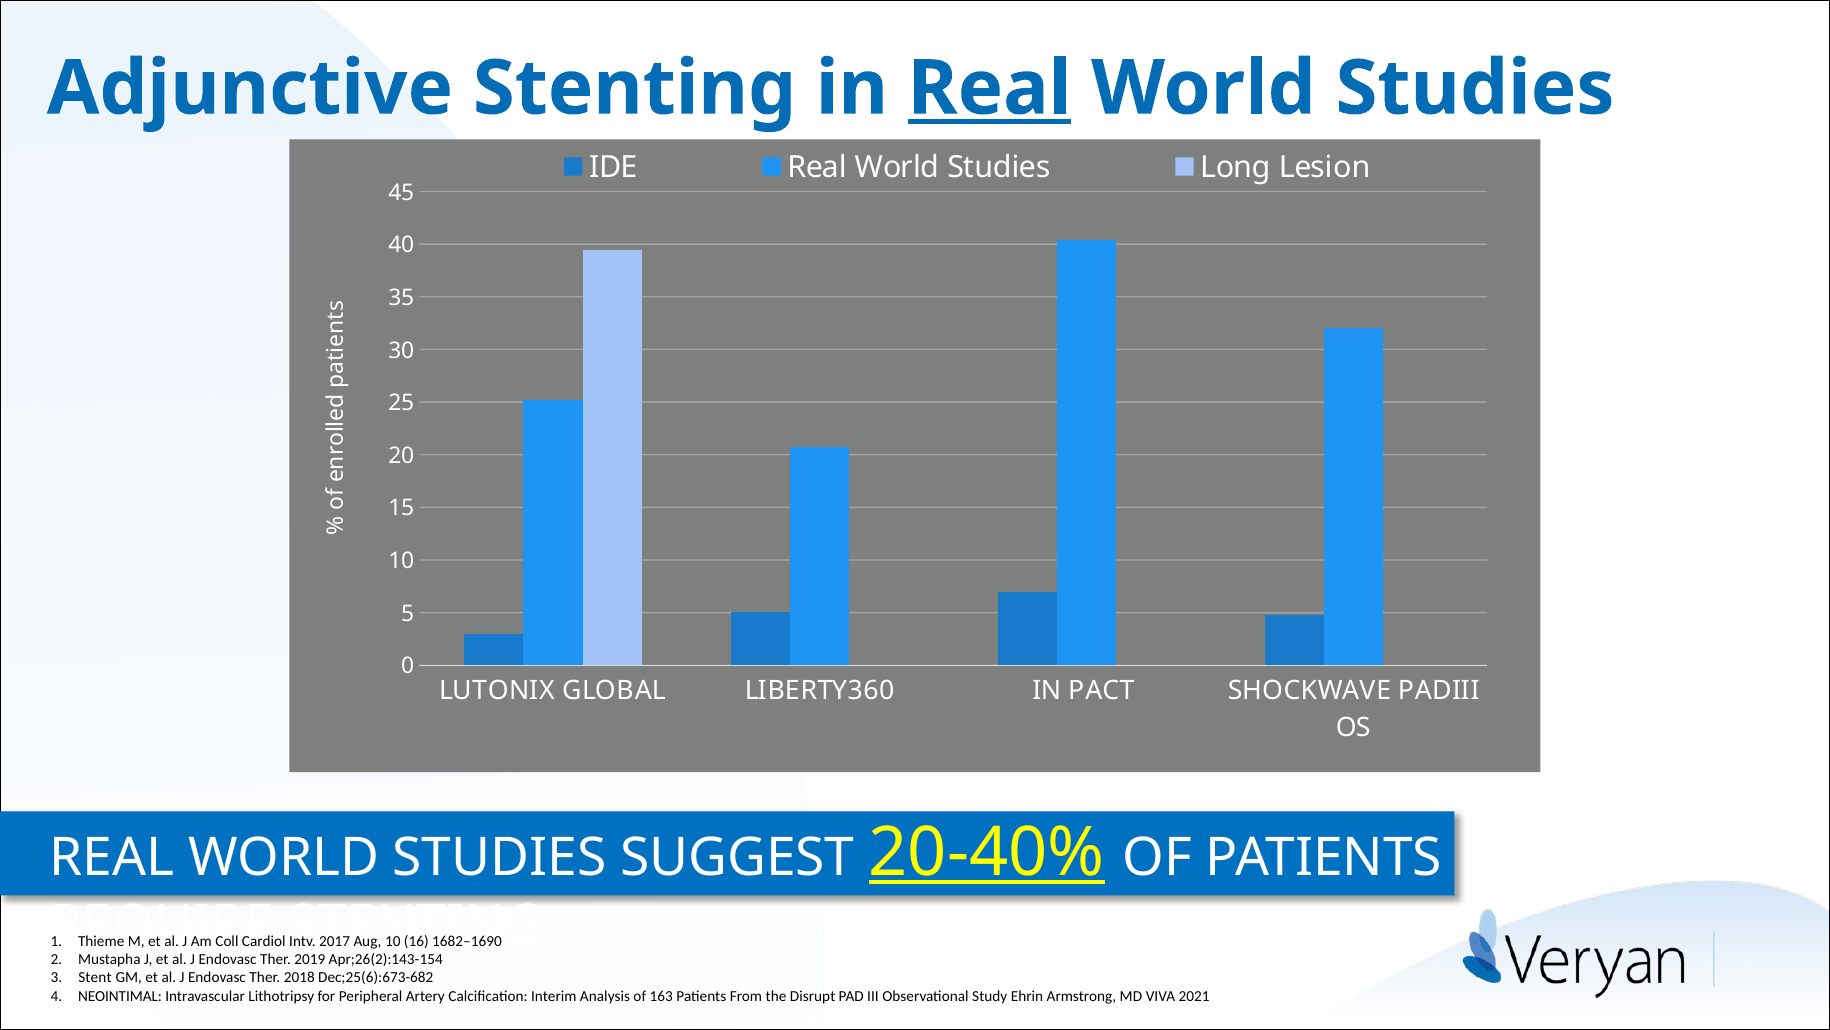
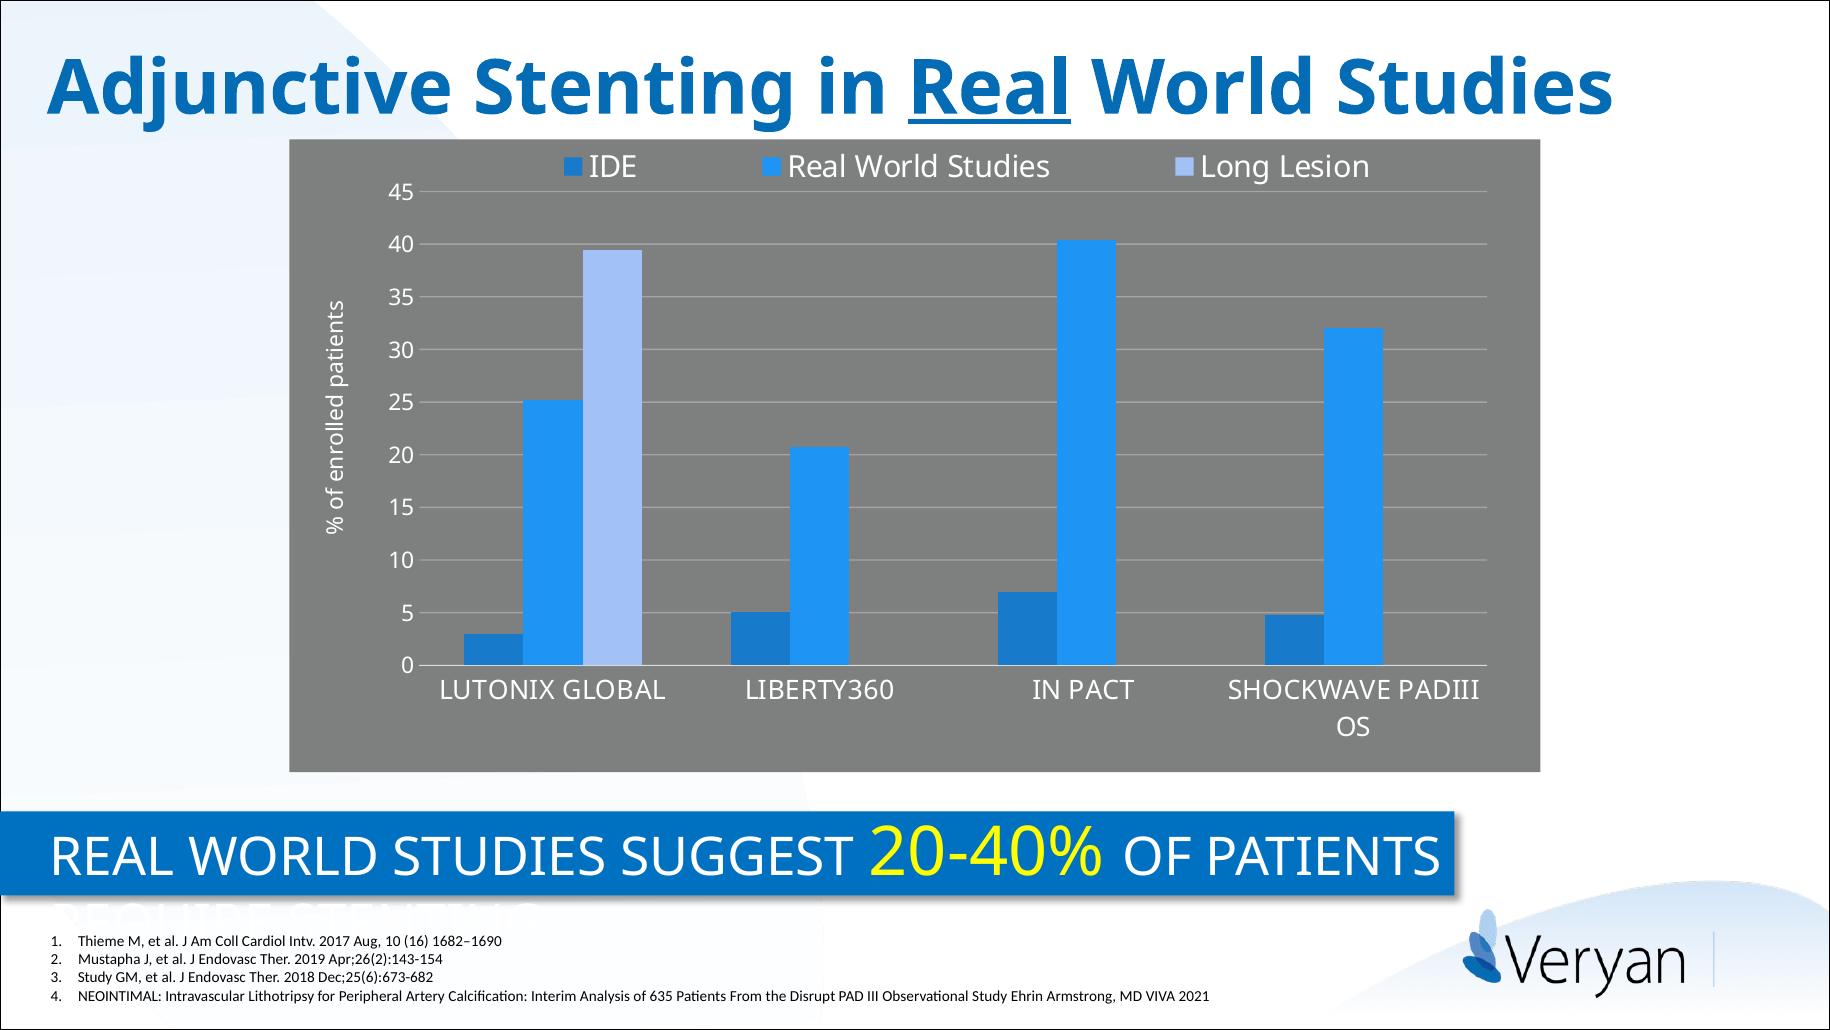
20-40% underline: present -> none
Stent at (95, 977): Stent -> Study
163: 163 -> 635
